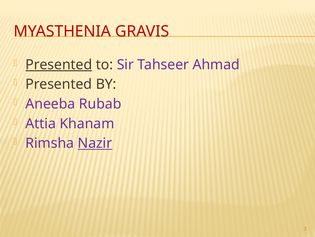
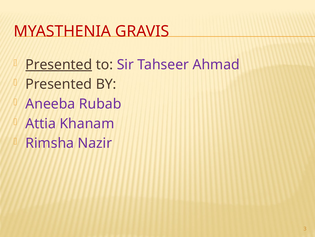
Nazir underline: present -> none
